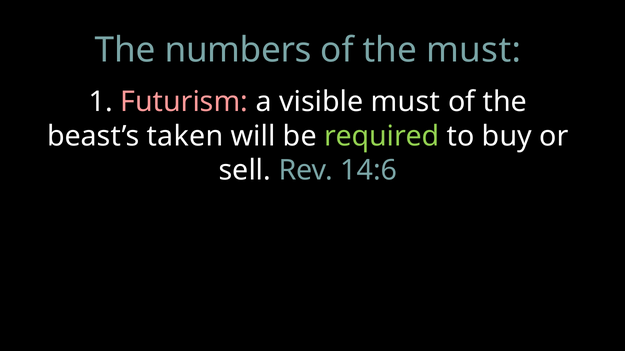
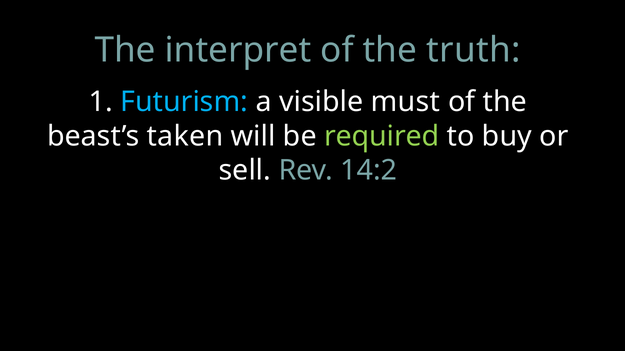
numbers: numbers -> interpret
the must: must -> truth
Futurism colour: pink -> light blue
14:6: 14:6 -> 14:2
